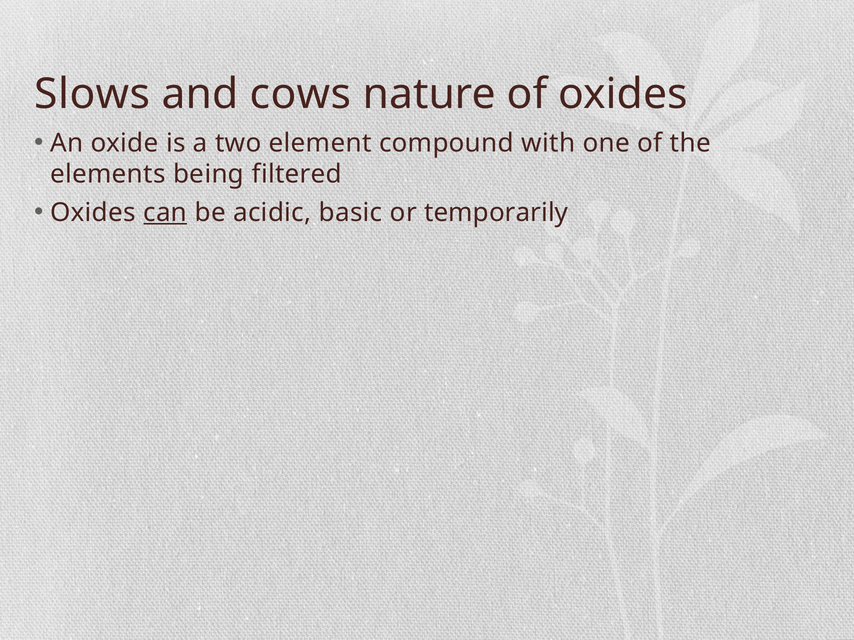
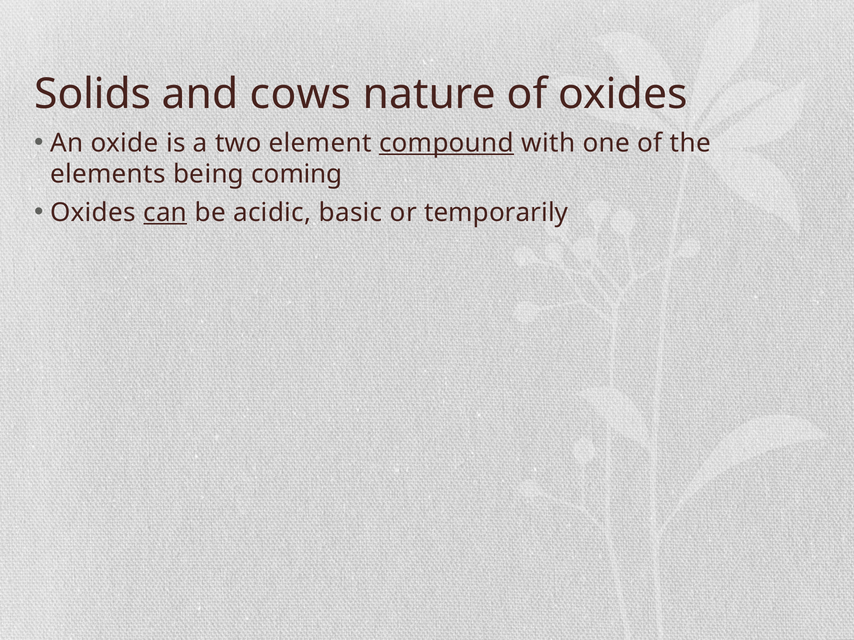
Slows: Slows -> Solids
compound underline: none -> present
filtered: filtered -> coming
